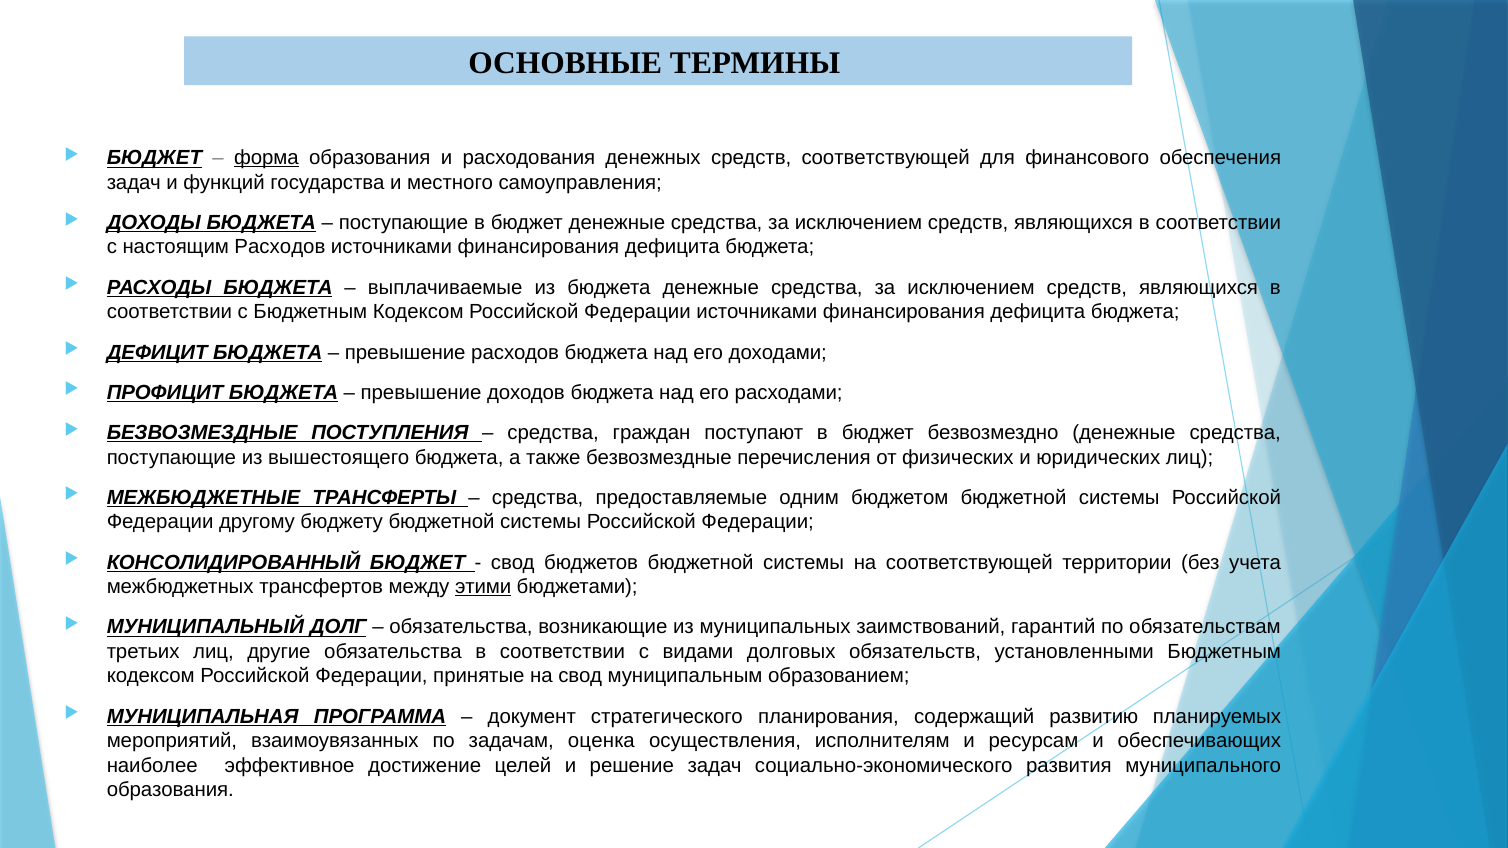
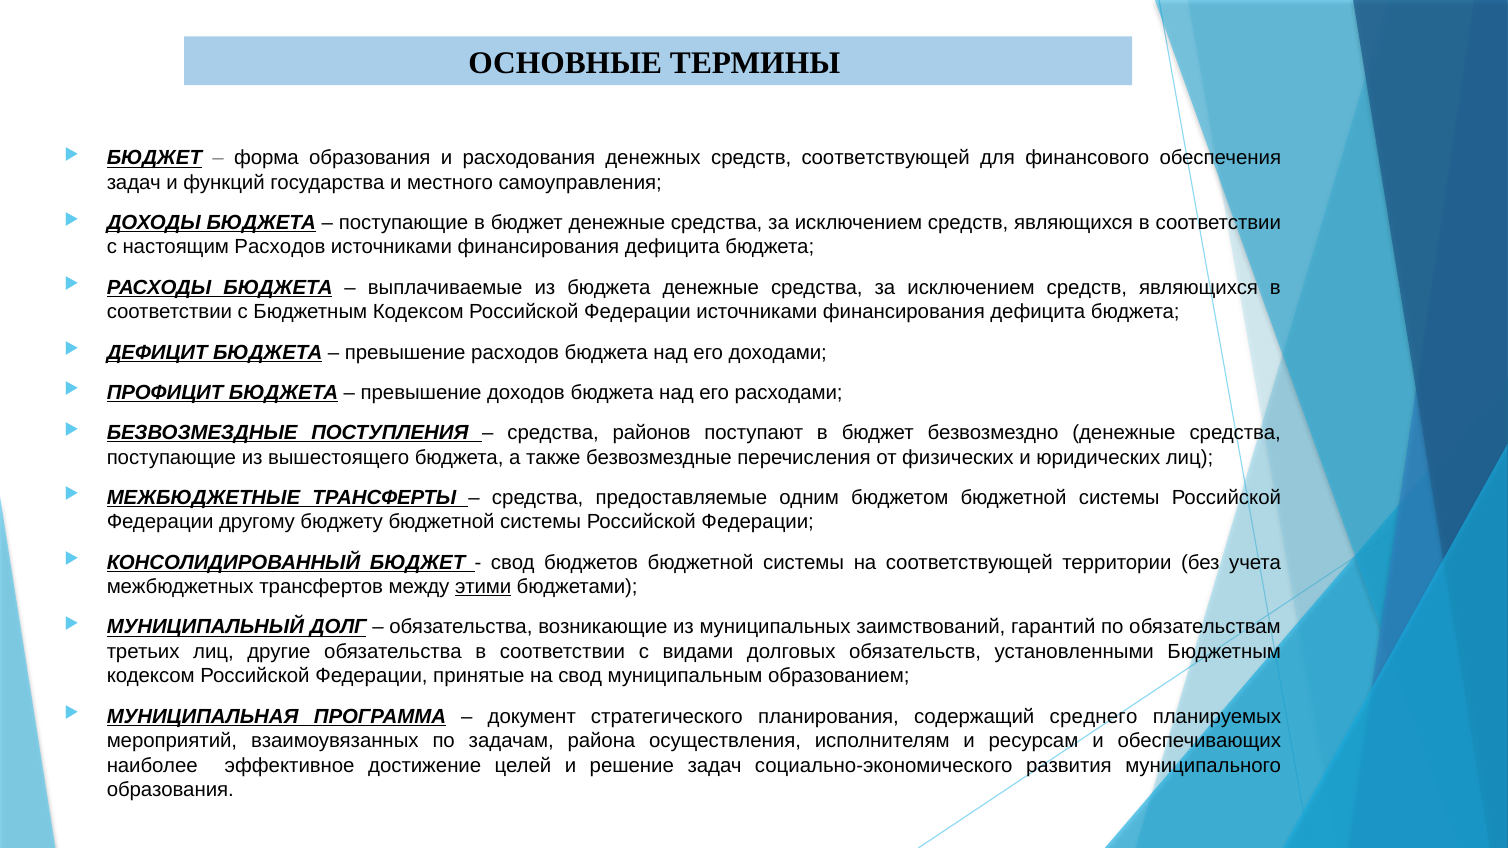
форма underline: present -> none
граждан: граждан -> районов
развитию: развитию -> среднего
оценка: оценка -> района
